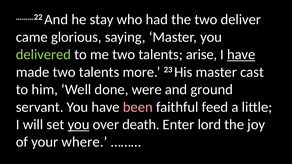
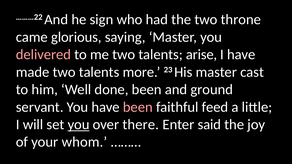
stay: stay -> sign
deliver: deliver -> throne
delivered colour: light green -> pink
have at (241, 55) underline: present -> none
done were: were -> been
death: death -> there
lord: lord -> said
where: where -> whom
